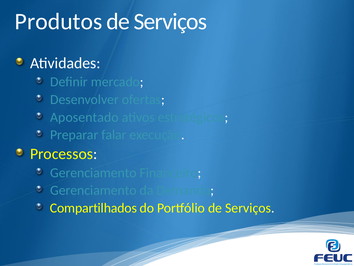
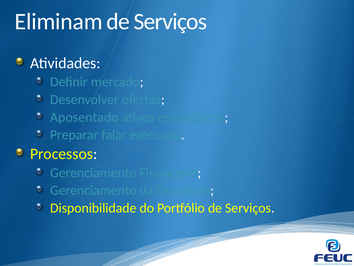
Produtos: Produtos -> Eliminam
Compartilhados: Compartilhados -> Disponibilidade
